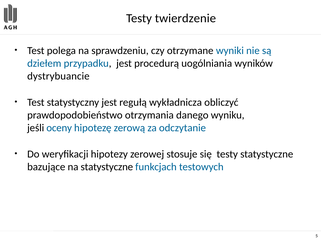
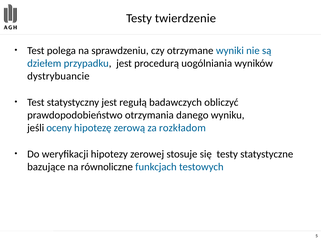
wykładnicza: wykładnicza -> badawczych
odczytanie: odczytanie -> rozkładom
na statystyczne: statystyczne -> równoliczne
